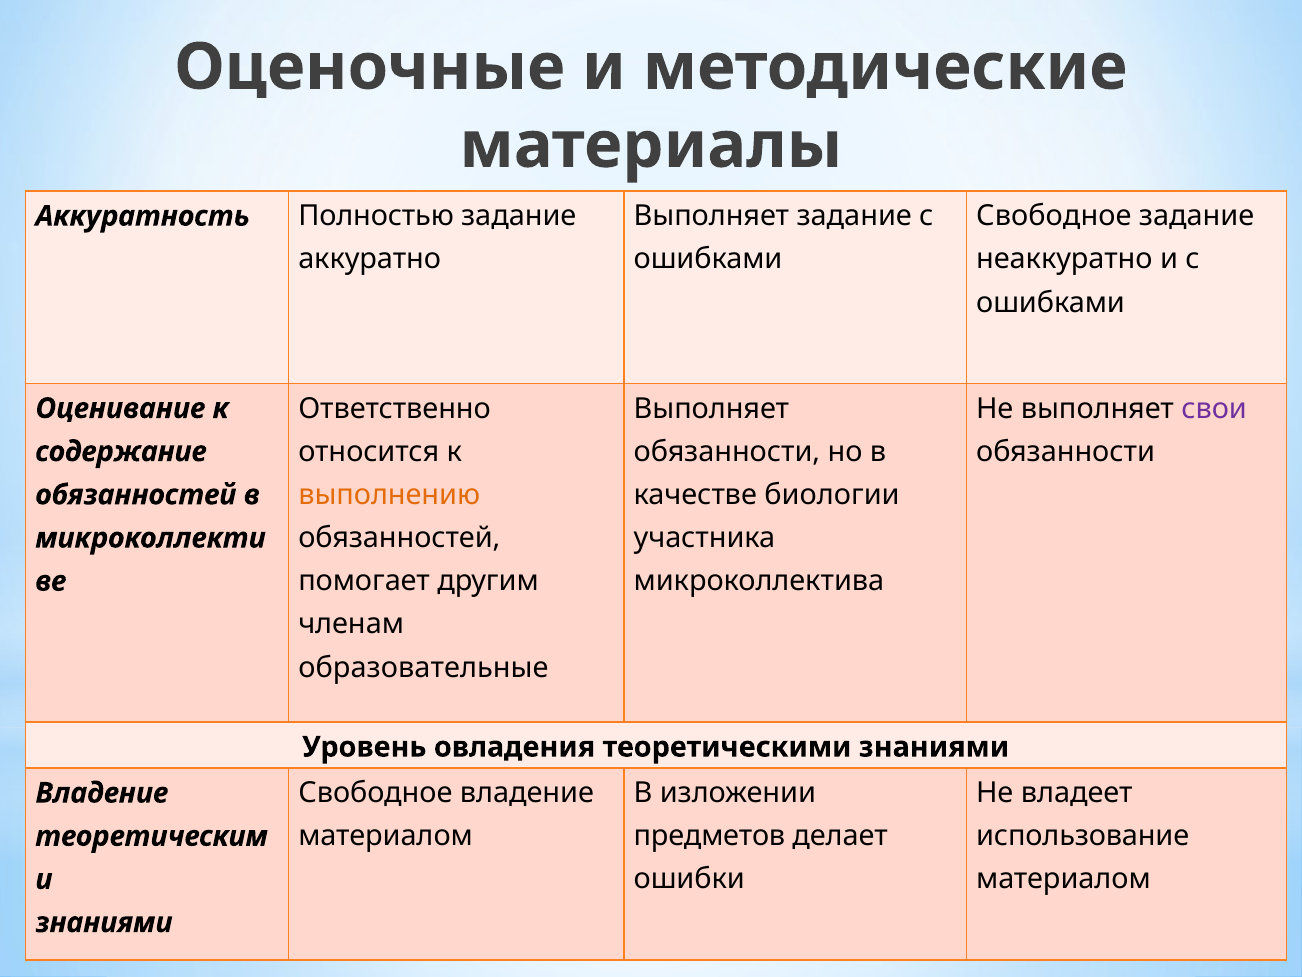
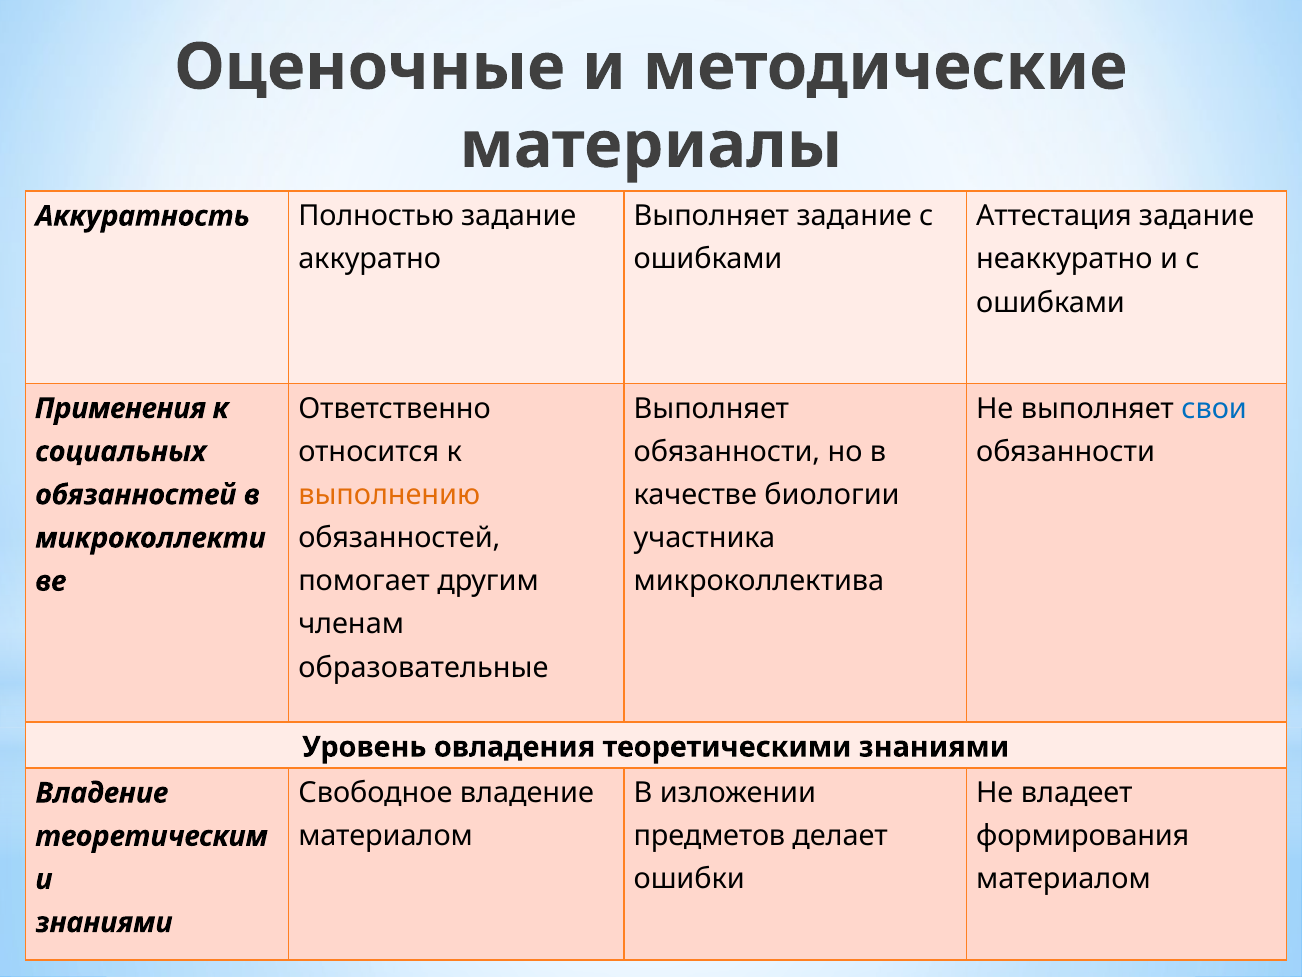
Свободное at (1054, 216): Свободное -> Аттестация
свои colour: purple -> blue
Оценивание: Оценивание -> Применения
содержание: содержание -> социальных
использование: использование -> формирования
